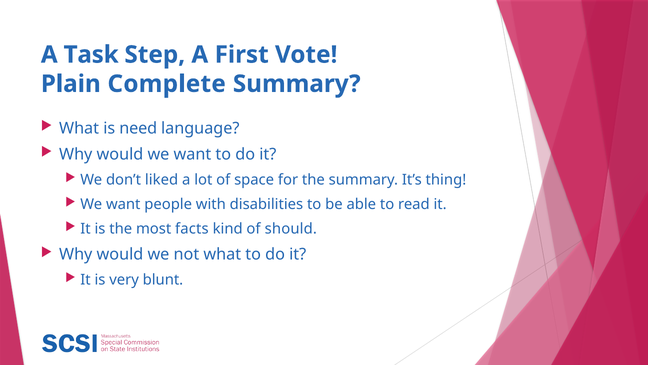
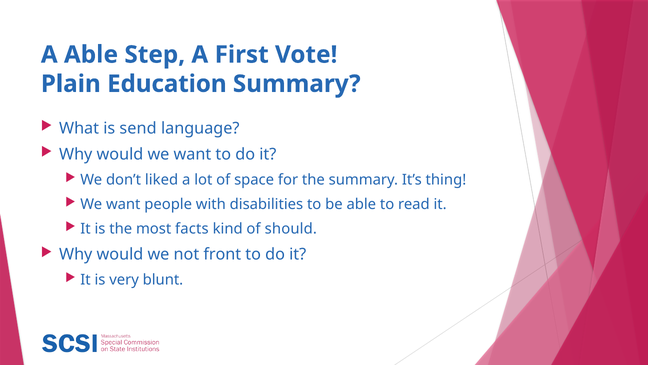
A Task: Task -> Able
Complete: Complete -> Education
need: need -> send
not what: what -> front
